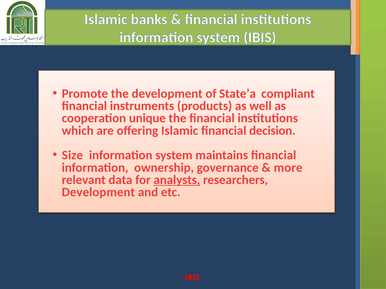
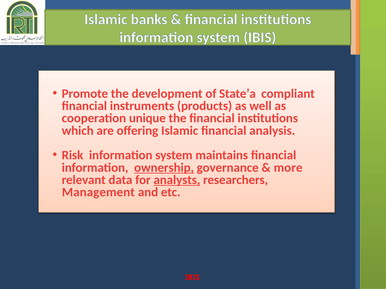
decision: decision -> analysis
Size: Size -> Risk
ownership underline: none -> present
Development at (98, 193): Development -> Management
